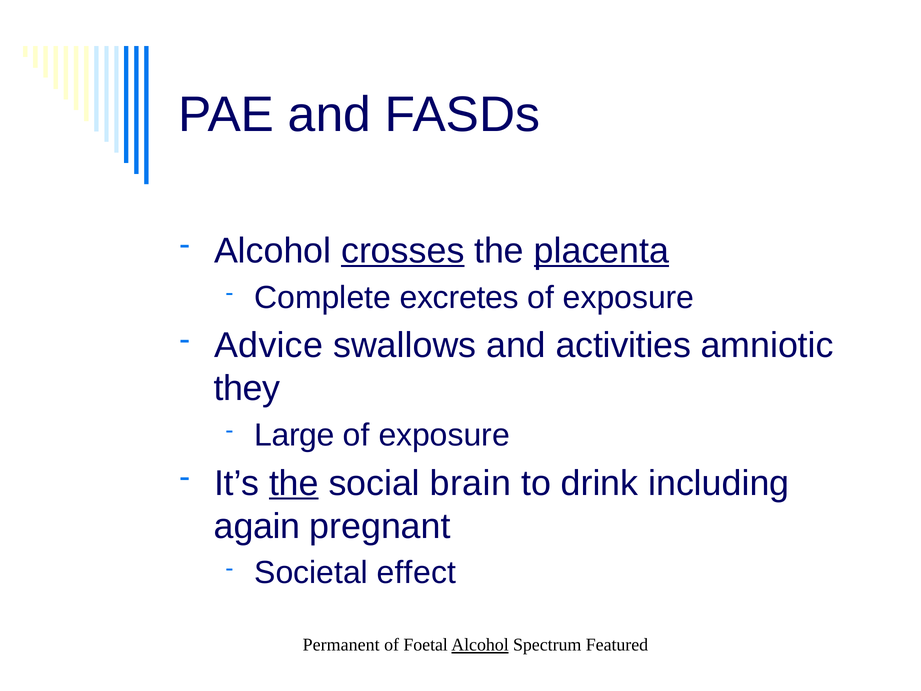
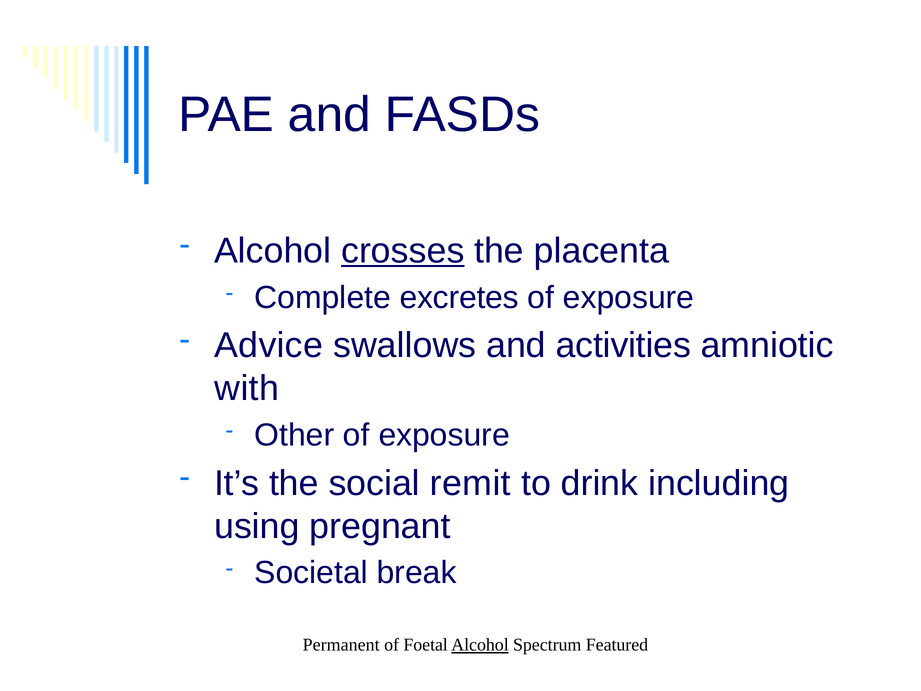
placenta underline: present -> none
they: they -> with
Large: Large -> Other
the at (294, 483) underline: present -> none
brain: brain -> remit
again: again -> using
effect: effect -> break
